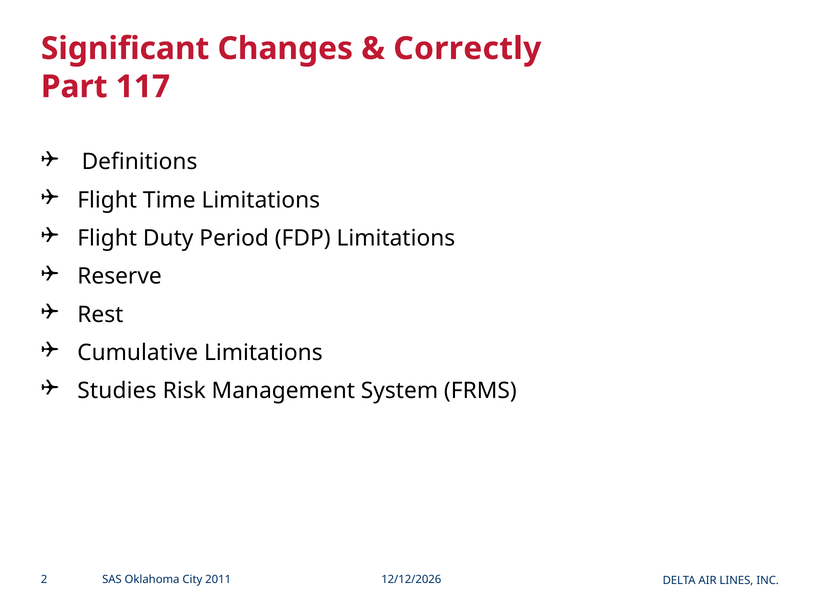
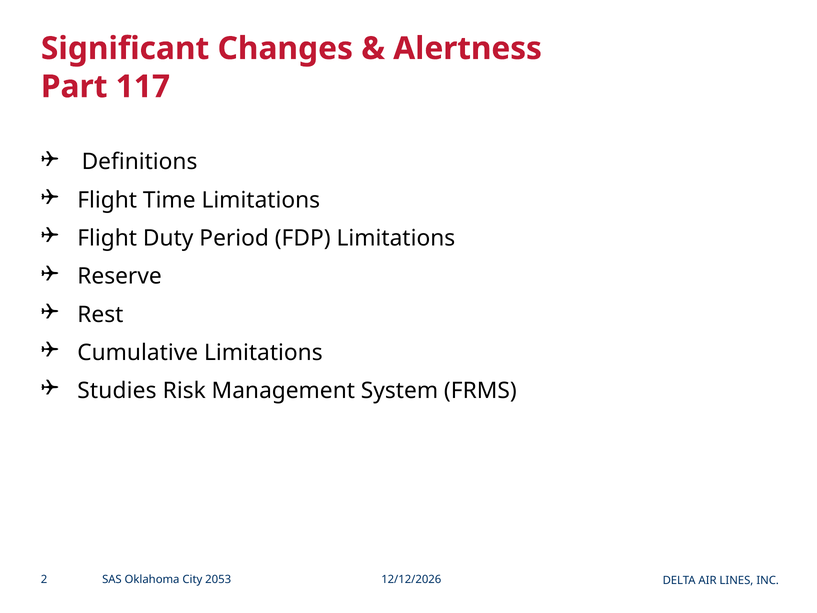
Correctly: Correctly -> Alertness
2011: 2011 -> 2053
